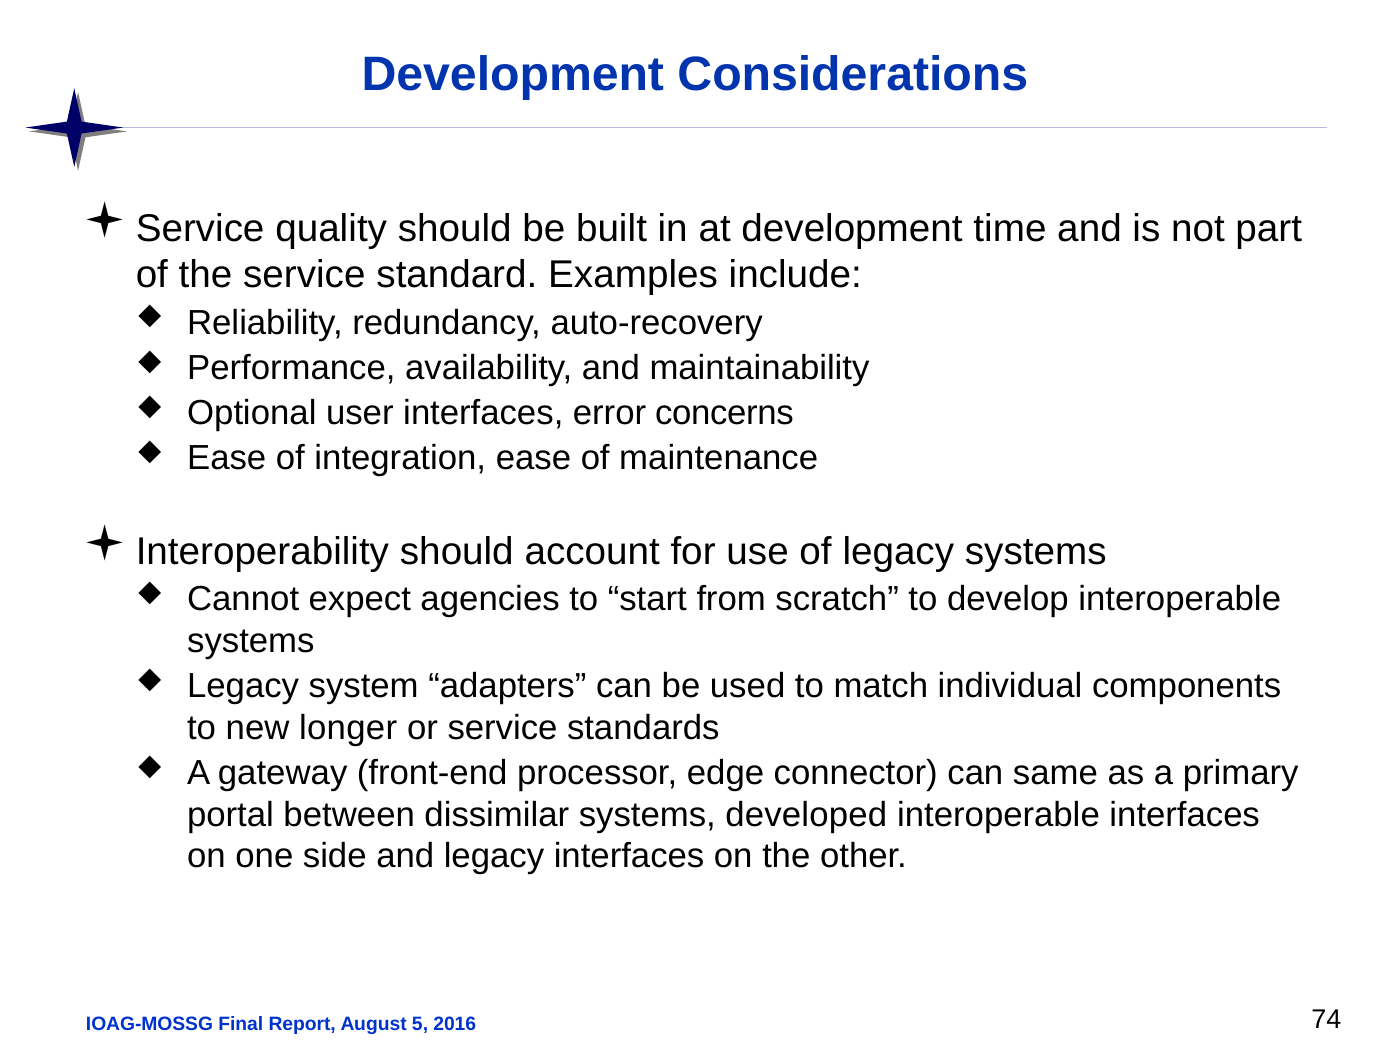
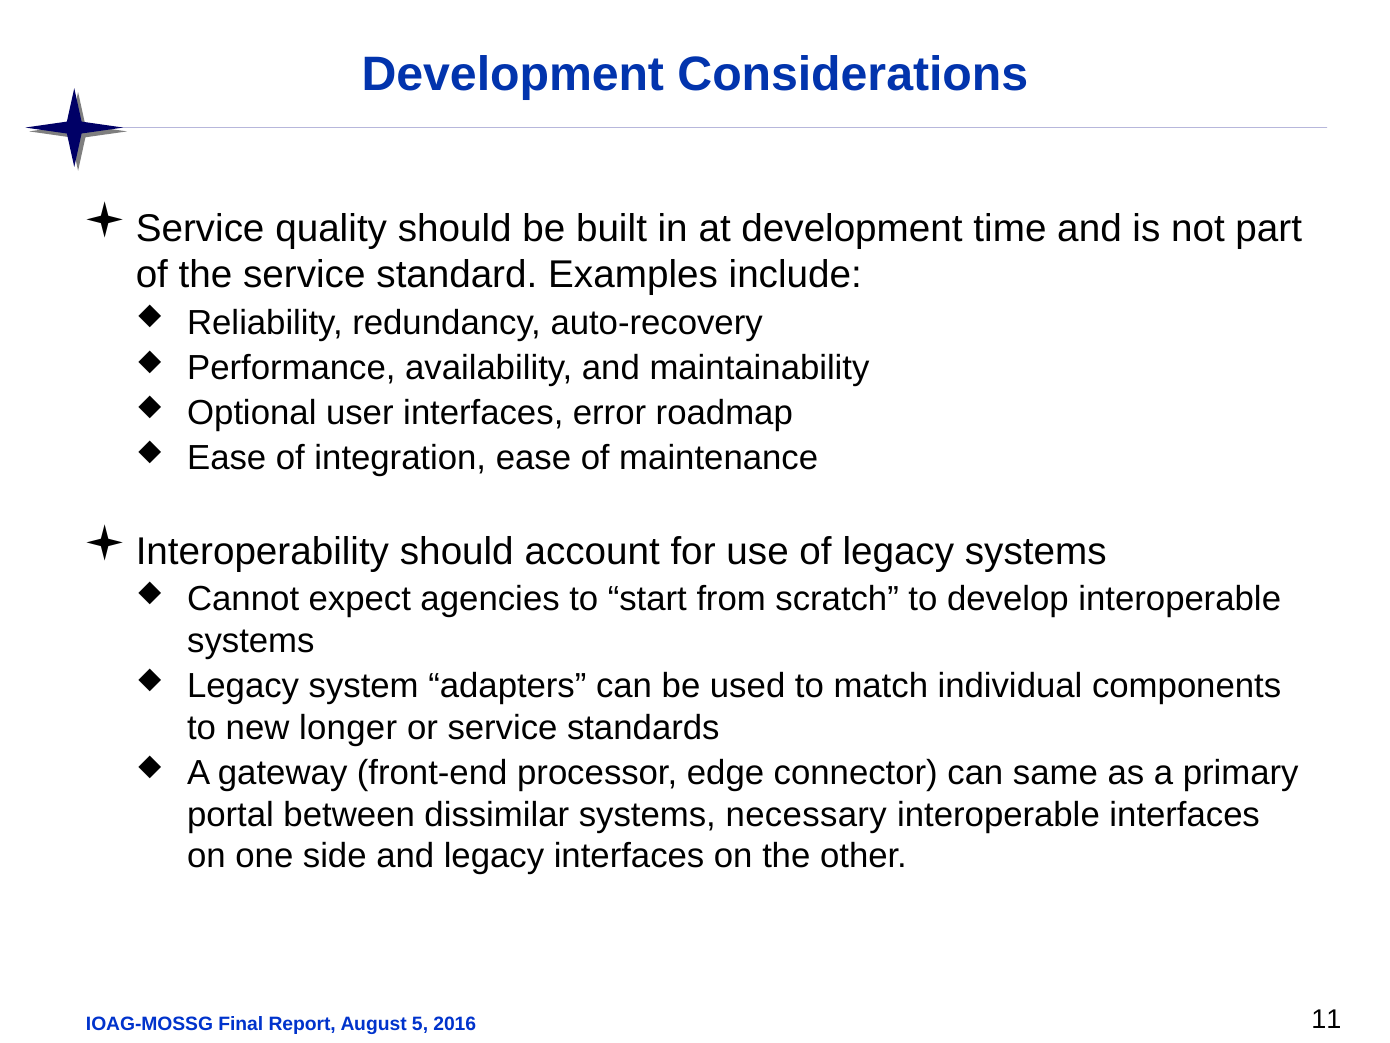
concerns: concerns -> roadmap
developed: developed -> necessary
74: 74 -> 11
